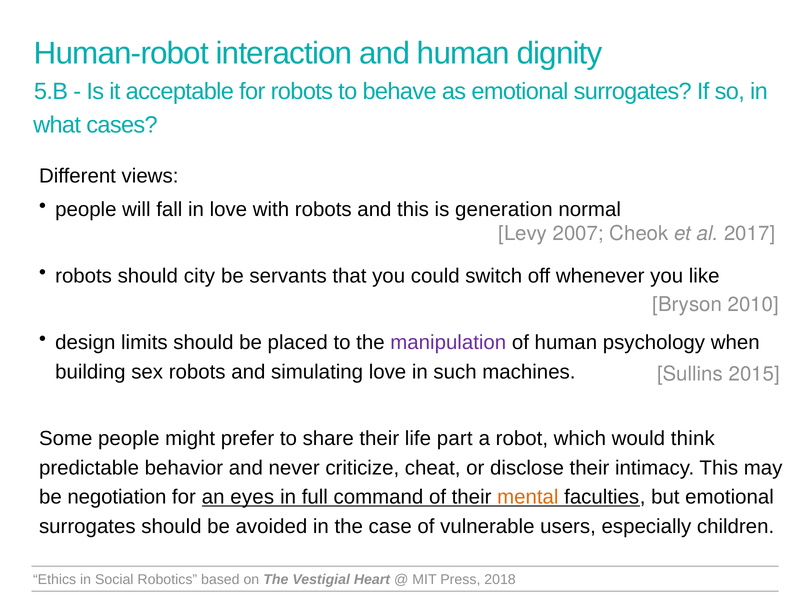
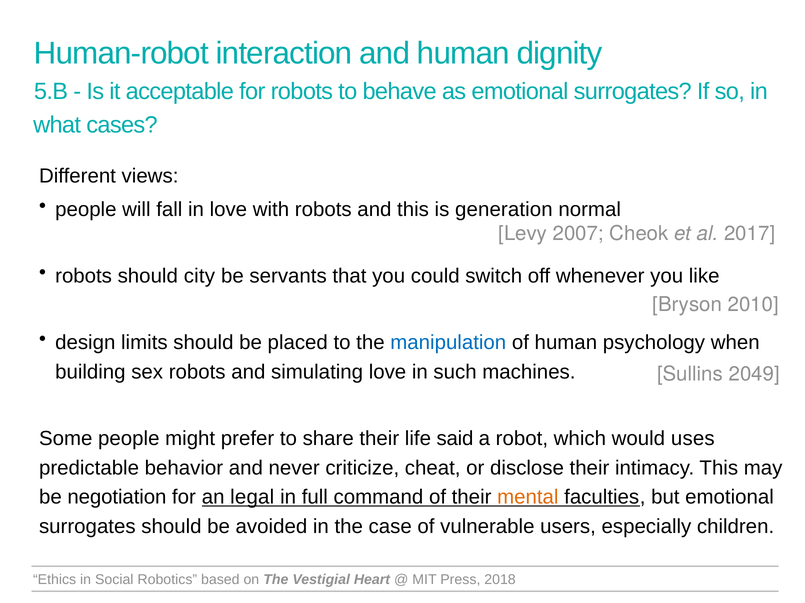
manipulation colour: purple -> blue
2015: 2015 -> 2049
part: part -> said
think: think -> uses
eyes: eyes -> legal
